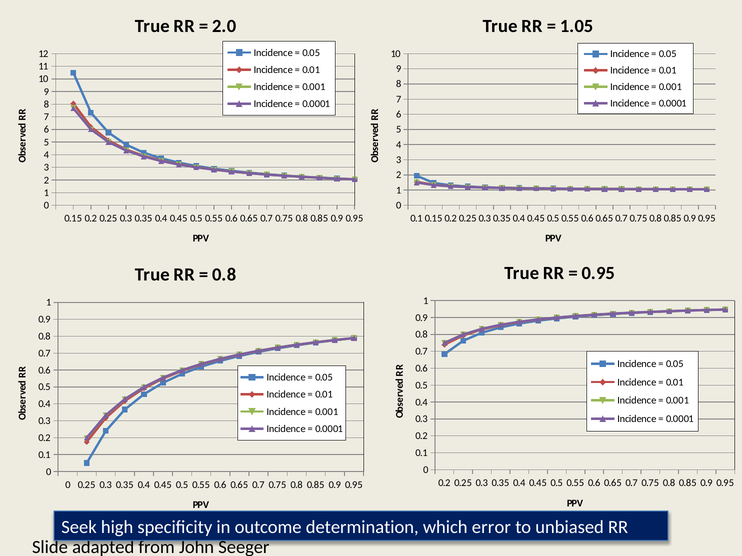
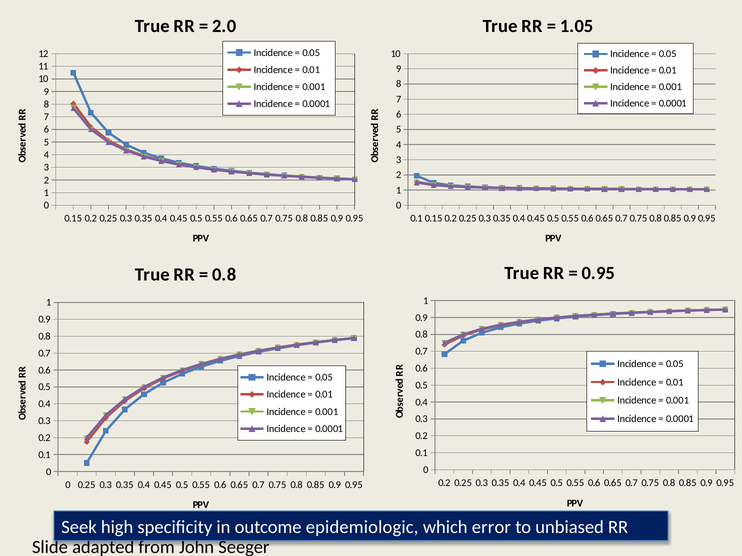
determination: determination -> epidemiologic
